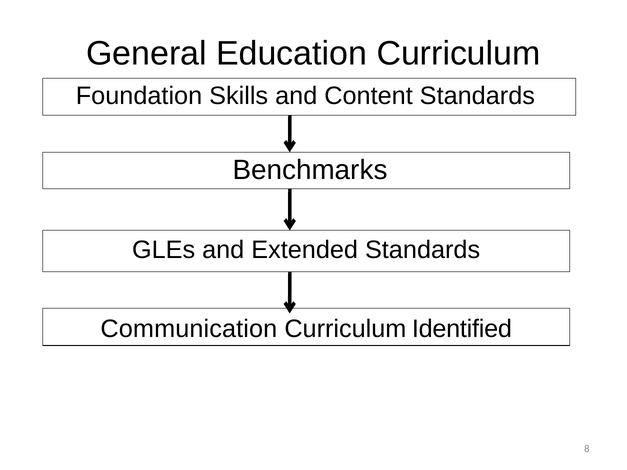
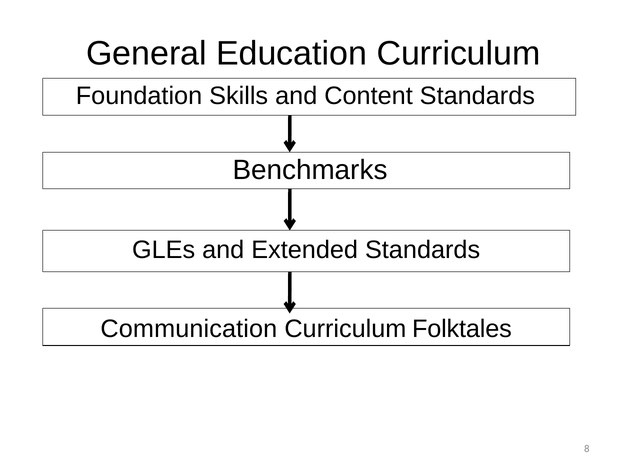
Identified: Identified -> Folktales
